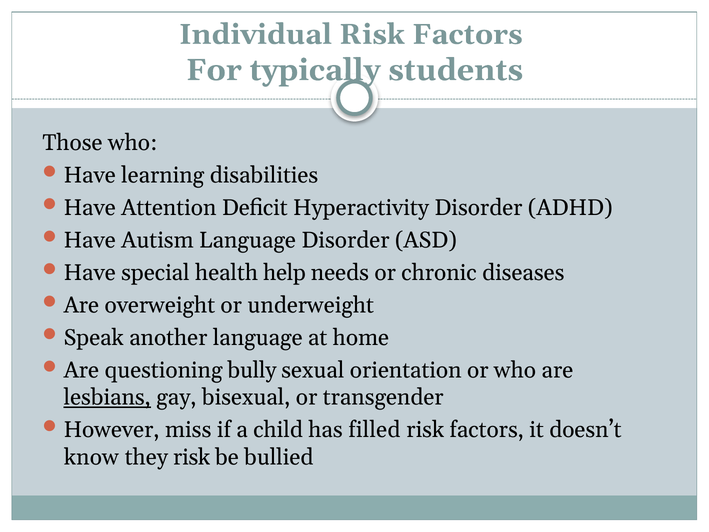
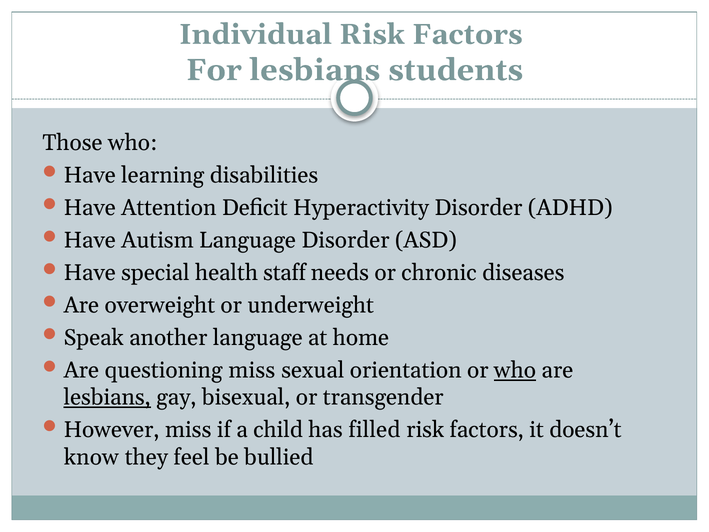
For typically: typically -> lesbians
help: help -> staff
questioning bully: bully -> miss
who at (515, 370) underline: none -> present
they risk: risk -> feel
